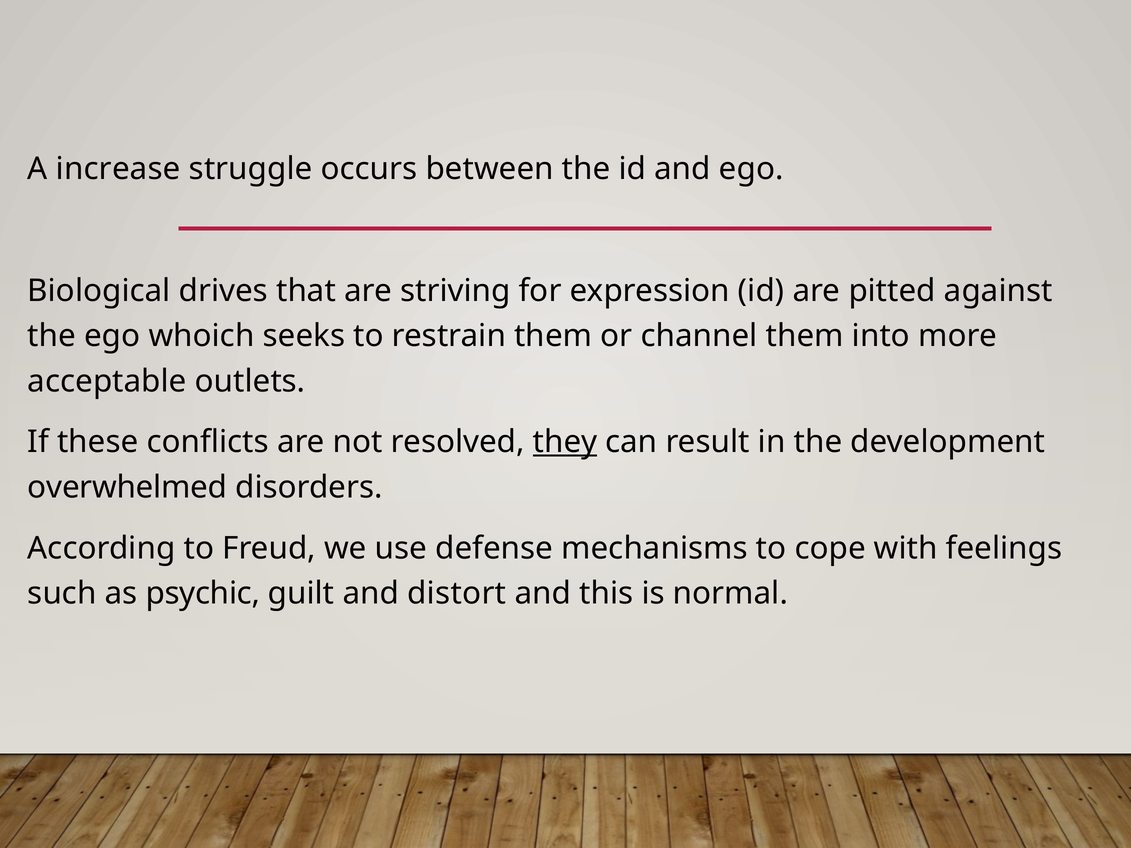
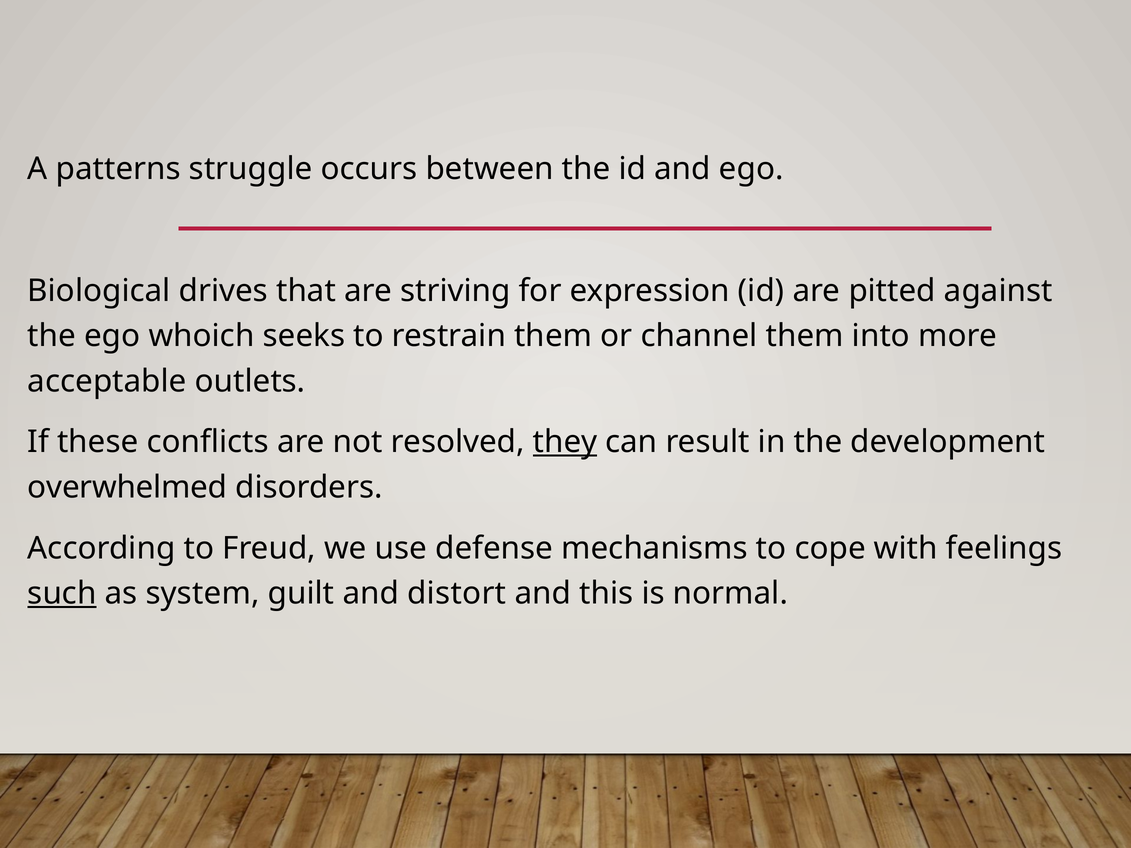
increase: increase -> patterns
such underline: none -> present
psychic: psychic -> system
